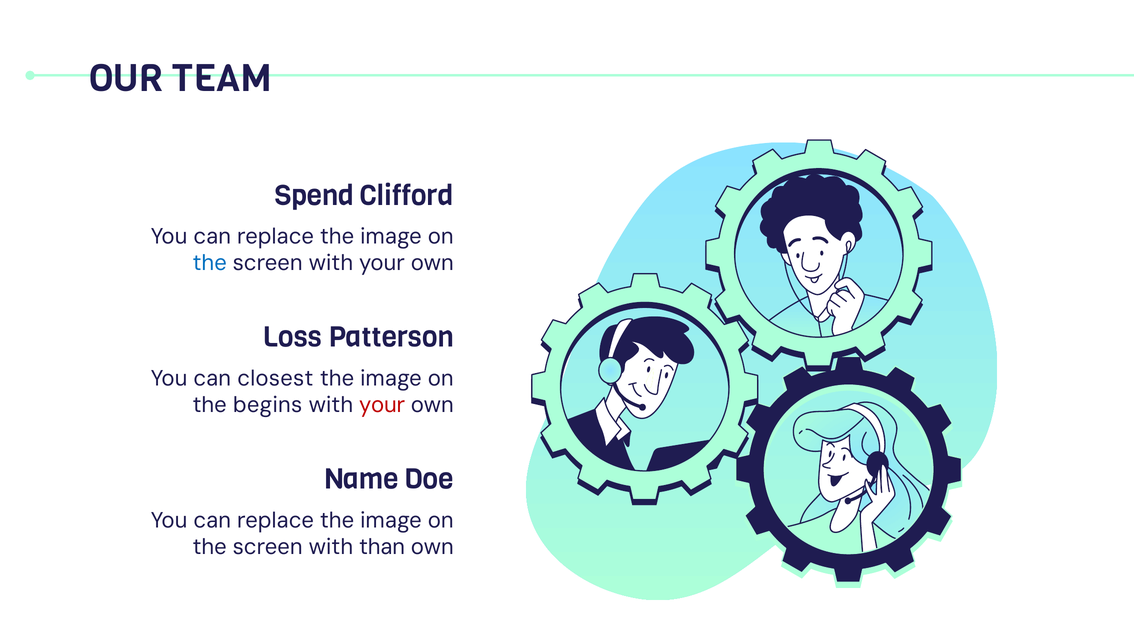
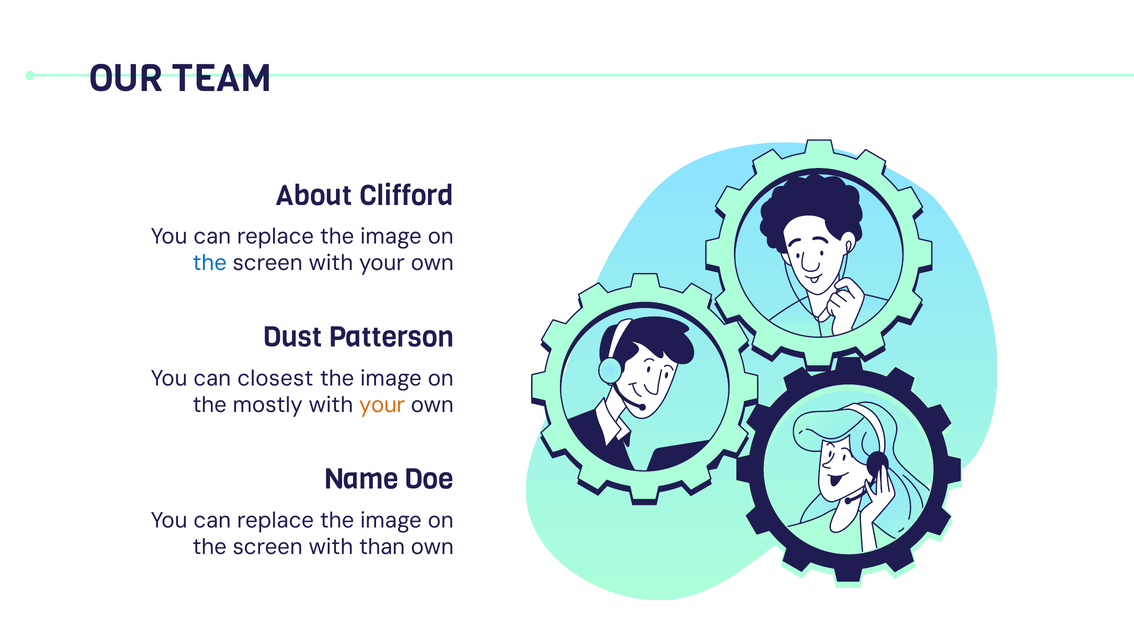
Spend: Spend -> About
Loss: Loss -> Dust
begins: begins -> mostly
your at (382, 405) colour: red -> orange
